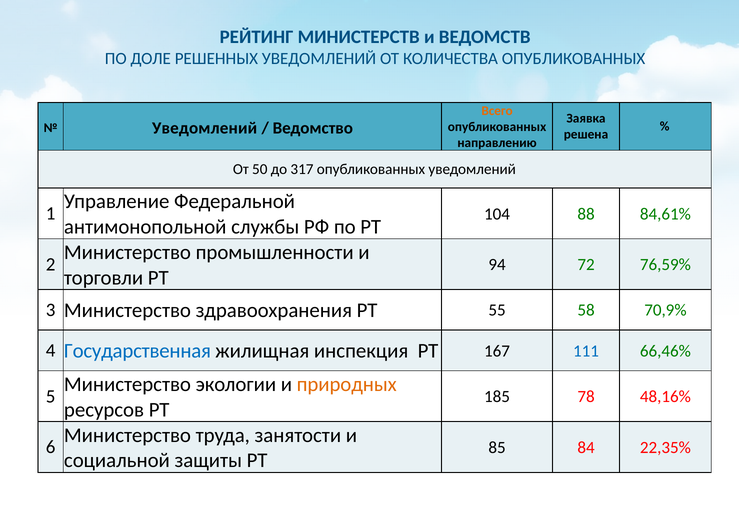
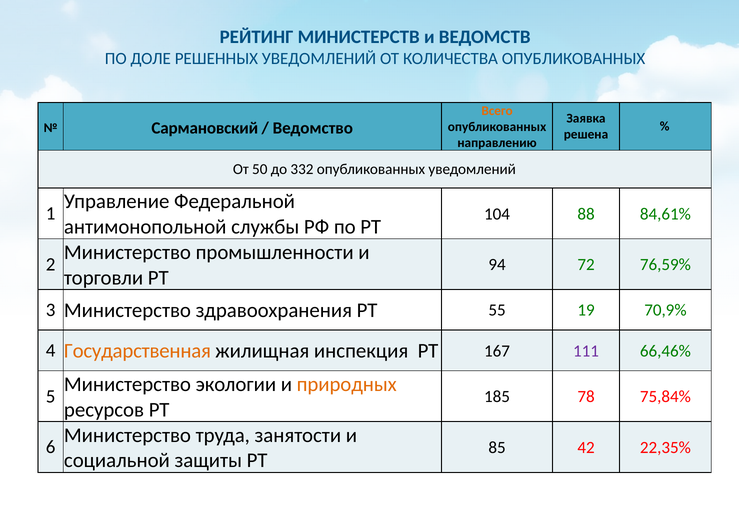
Уведомлений at (205, 128): Уведомлений -> Сармановский
317: 317 -> 332
58: 58 -> 19
Государственная colour: blue -> orange
111 colour: blue -> purple
48,16%: 48,16% -> 75,84%
84: 84 -> 42
